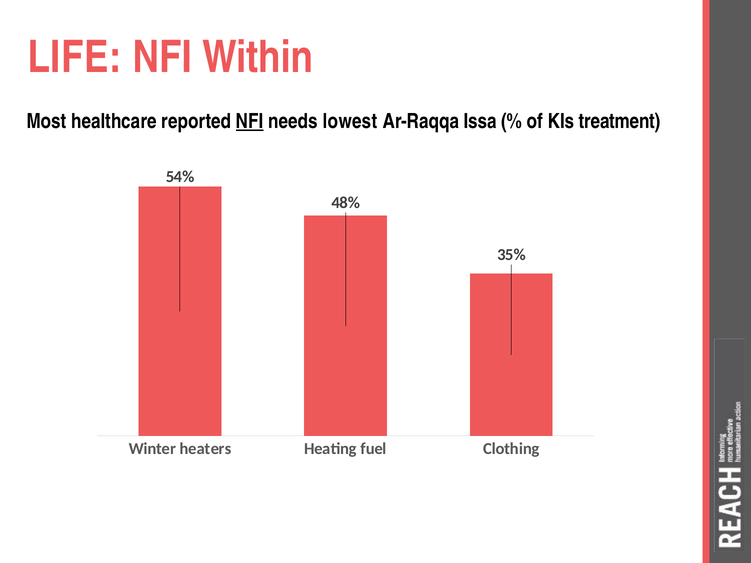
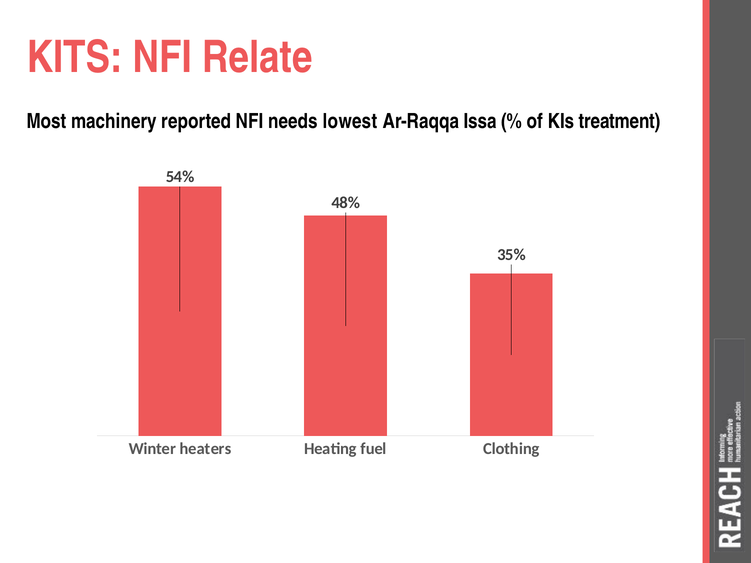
LIFE: LIFE -> KITS
Within: Within -> Relate
healthcare: healthcare -> machinery
NFI at (250, 121) underline: present -> none
